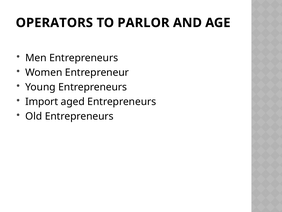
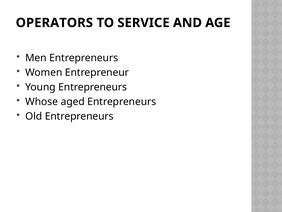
PARLOR: PARLOR -> SERVICE
Import: Import -> Whose
